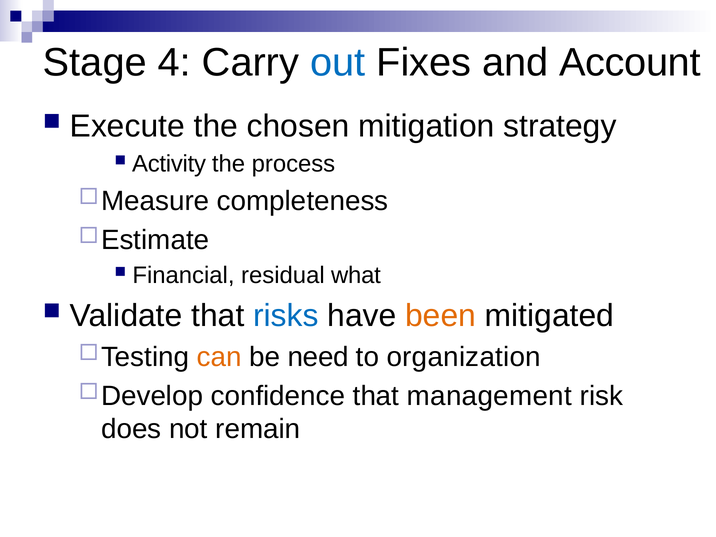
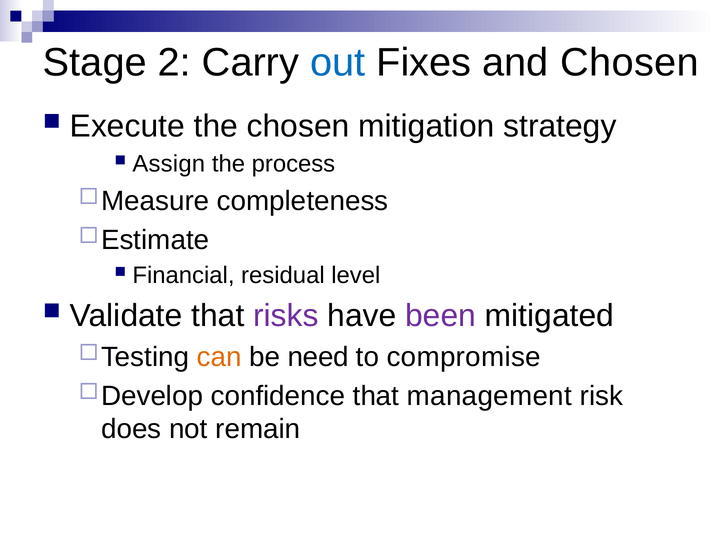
4: 4 -> 2
and Account: Account -> Chosen
Activity: Activity -> Assign
what: what -> level
risks colour: blue -> purple
been colour: orange -> purple
organization: organization -> compromise
